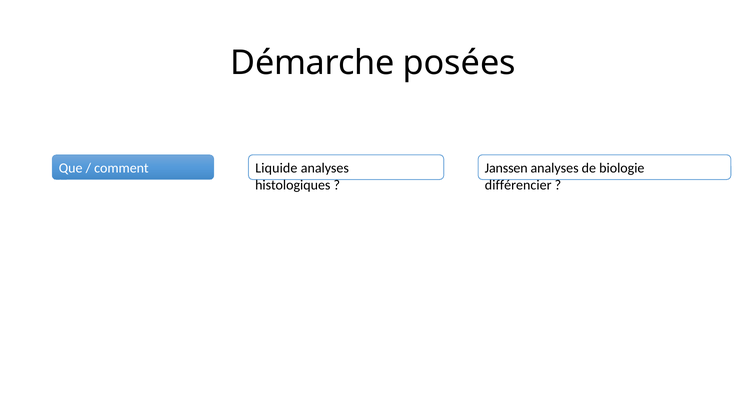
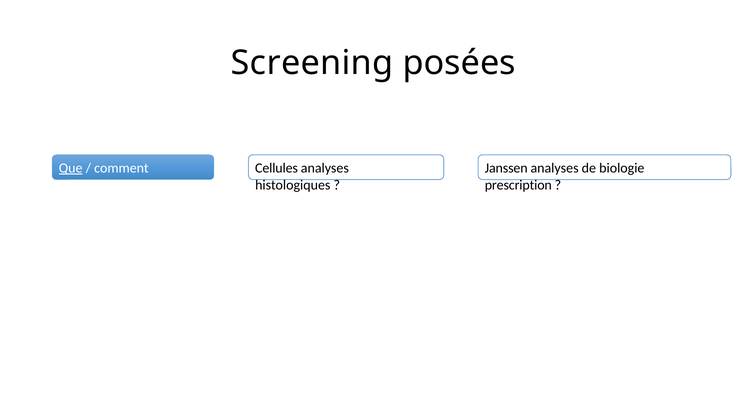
Démarche: Démarche -> Screening
Que underline: none -> present
Liquide: Liquide -> Cellules
différencier: différencier -> prescription
